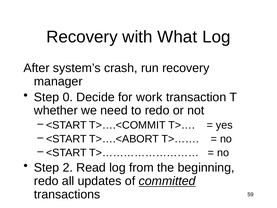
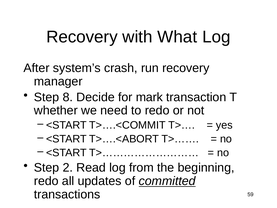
0: 0 -> 8
work: work -> mark
